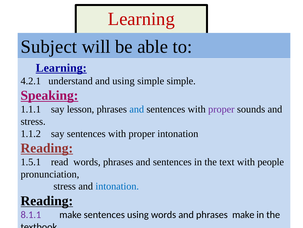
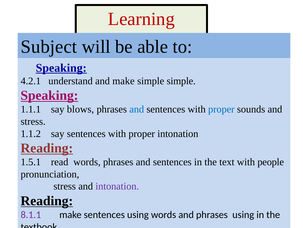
Learning at (61, 68): Learning -> Speaking
and using: using -> make
lesson: lesson -> blows
proper at (221, 109) colour: purple -> blue
intonation at (117, 186) colour: blue -> purple
phrases make: make -> using
